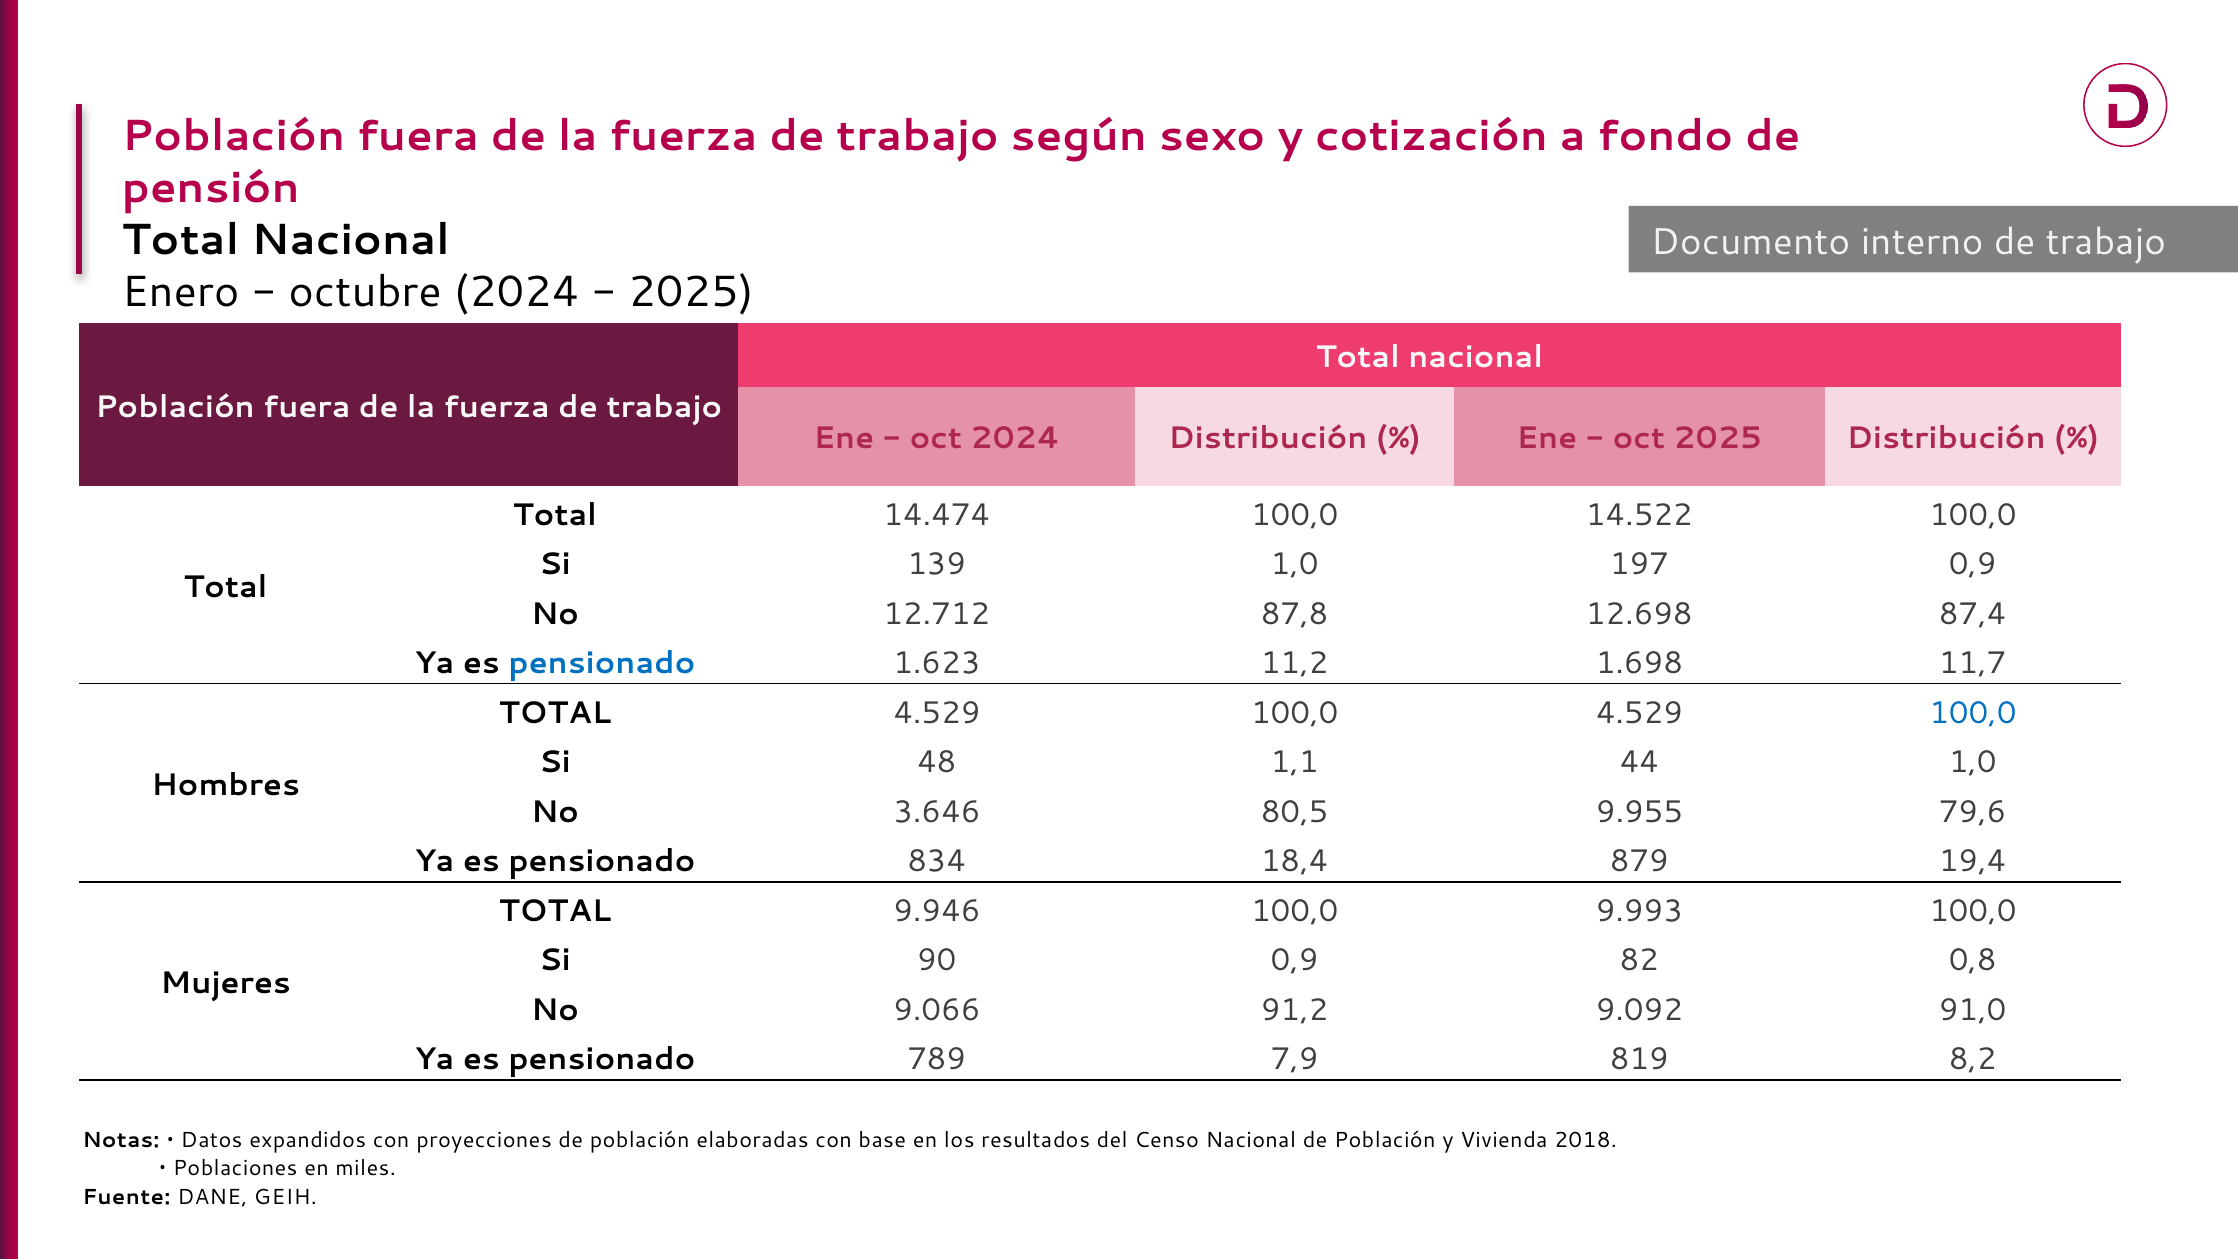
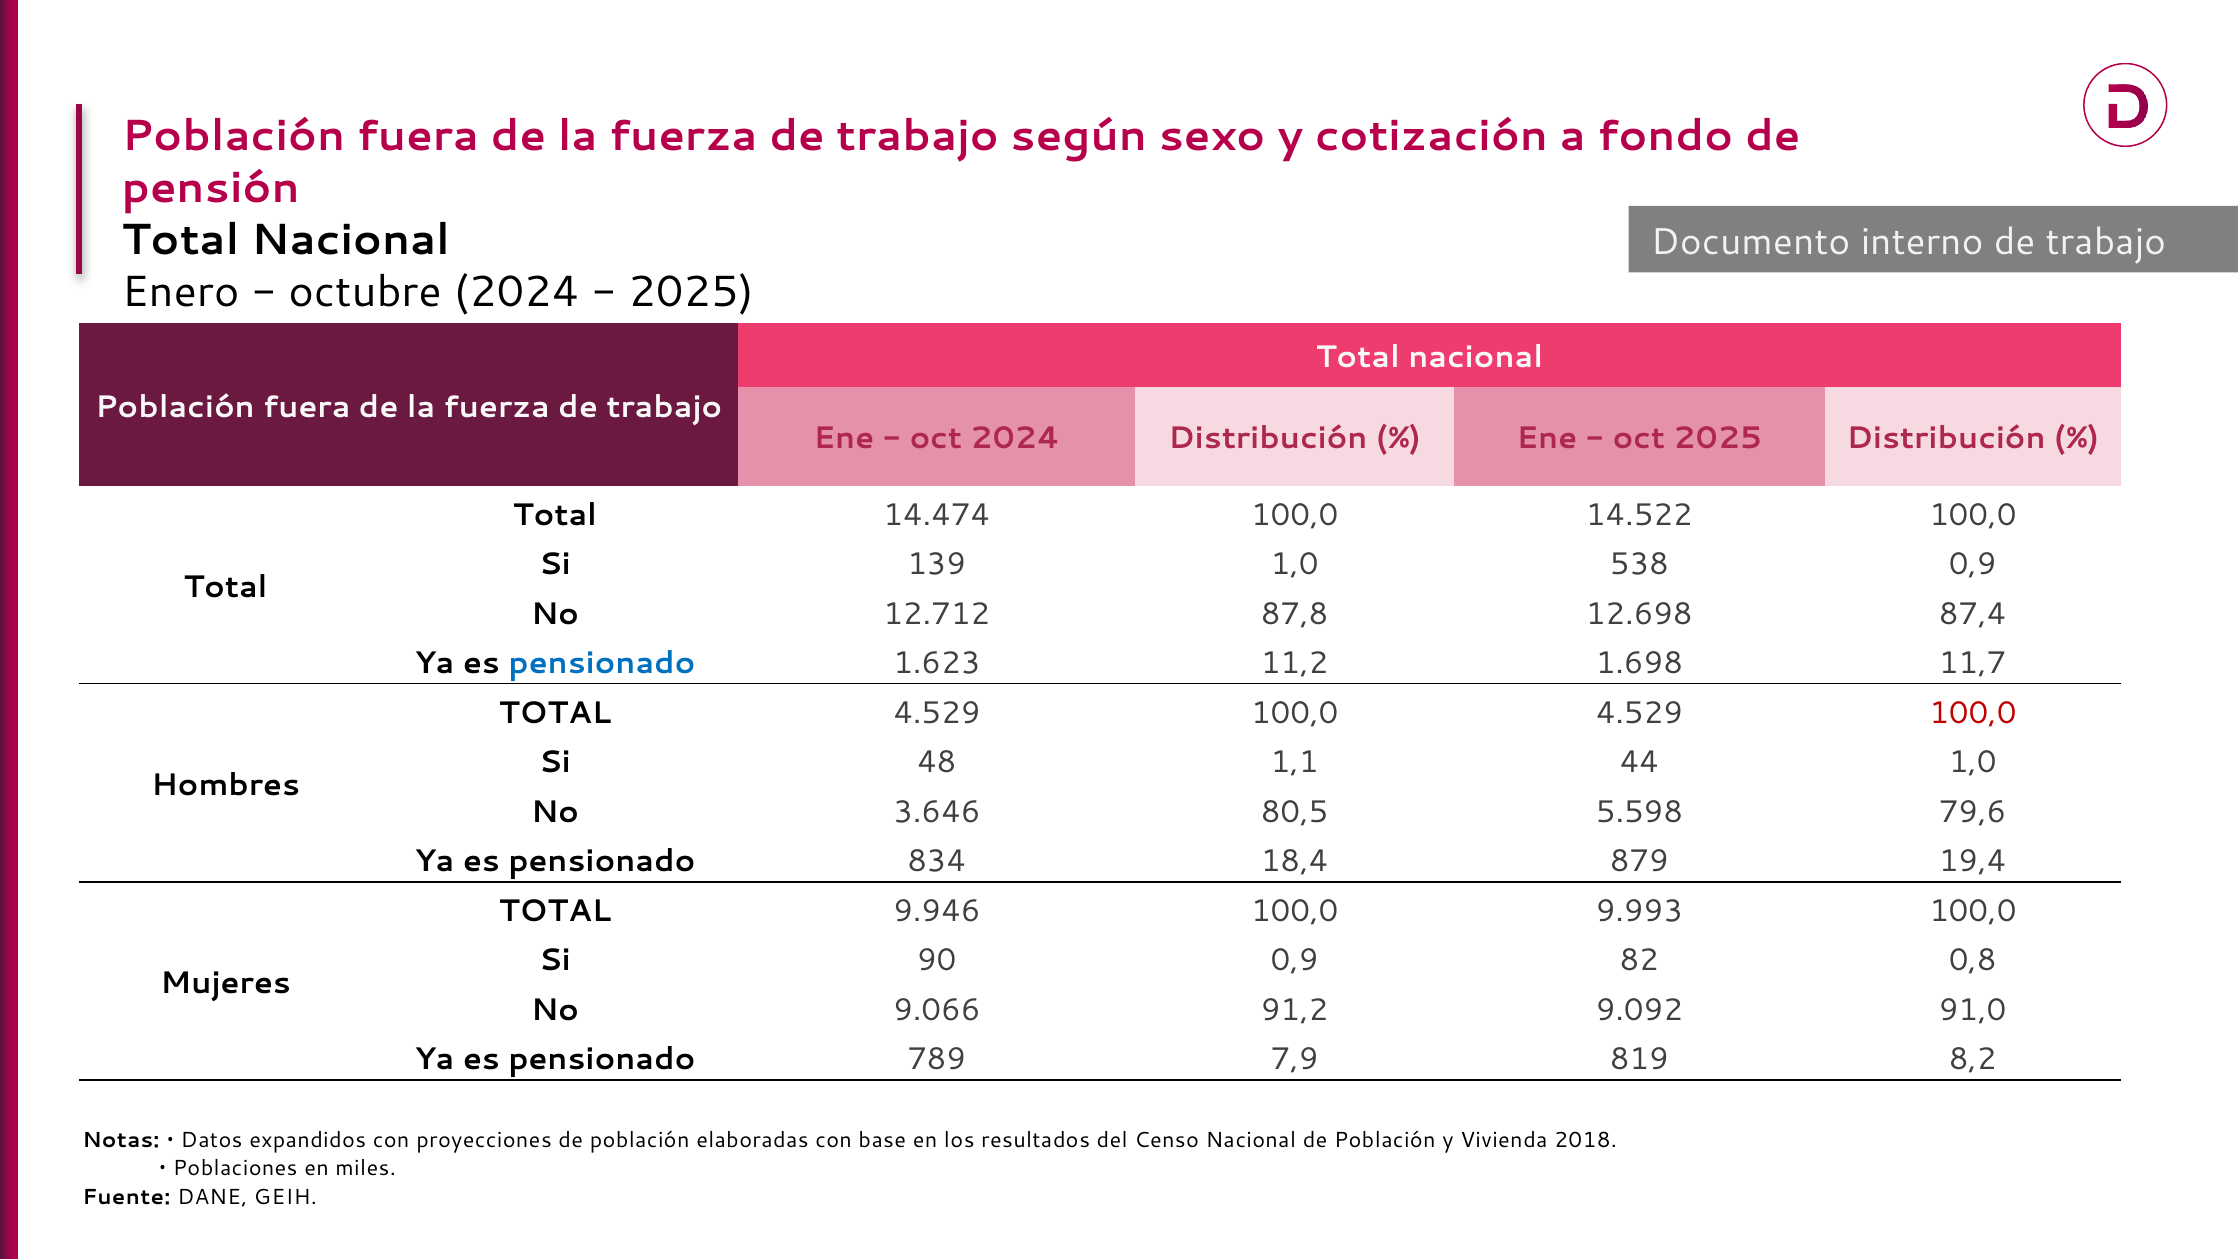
197: 197 -> 538
100,0 at (1973, 713) colour: blue -> red
9.955: 9.955 -> 5.598
